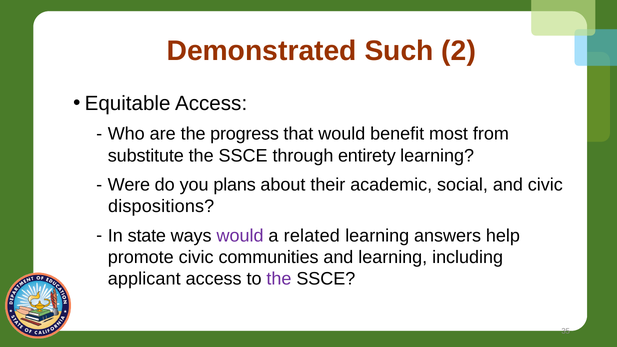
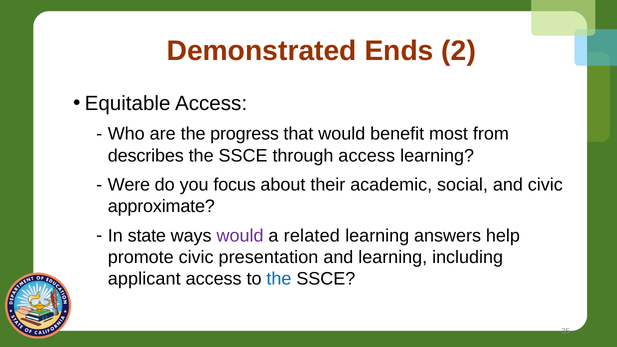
Such: Such -> Ends
substitute: substitute -> describes
through entirety: entirety -> access
plans: plans -> focus
dispositions: dispositions -> approximate
communities: communities -> presentation
the at (279, 279) colour: purple -> blue
